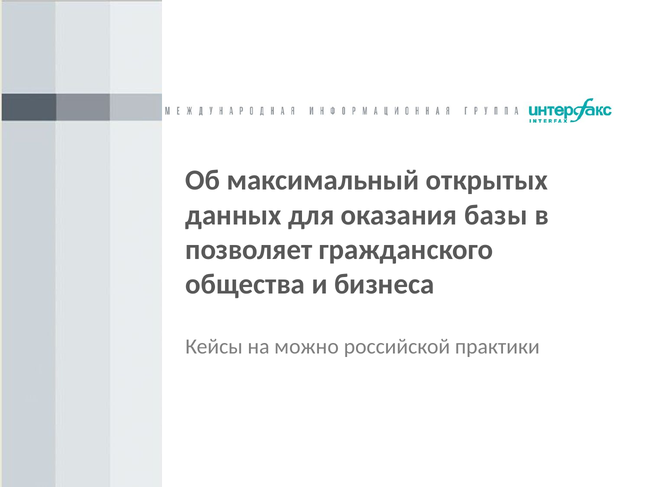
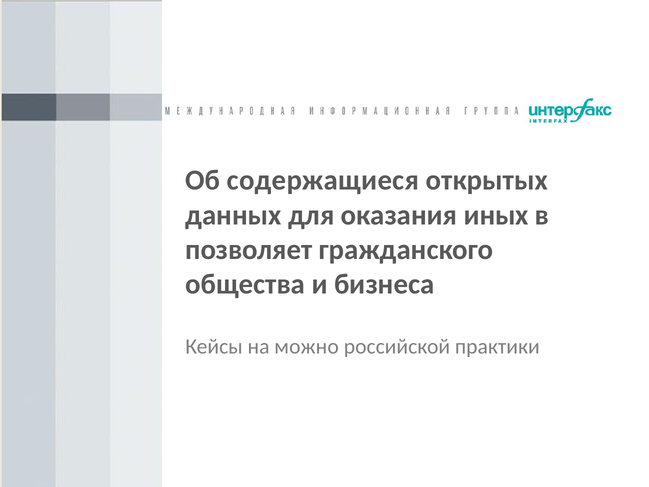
максимальный: максимальный -> содержащиеся
базы: базы -> иных
